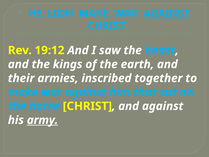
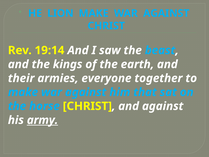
AGAINST at (166, 13) underline: present -> none
19:12: 19:12 -> 19:14
inscribed: inscribed -> everyone
